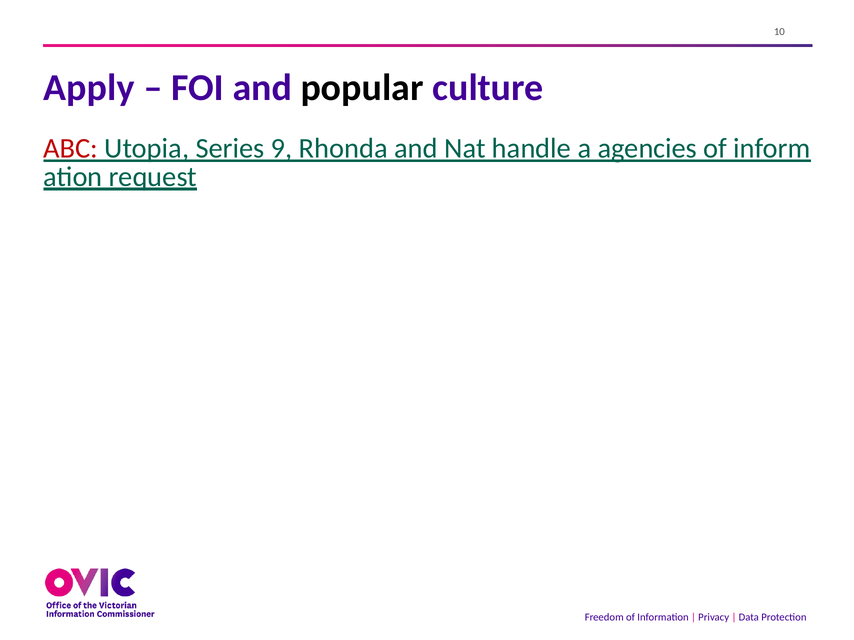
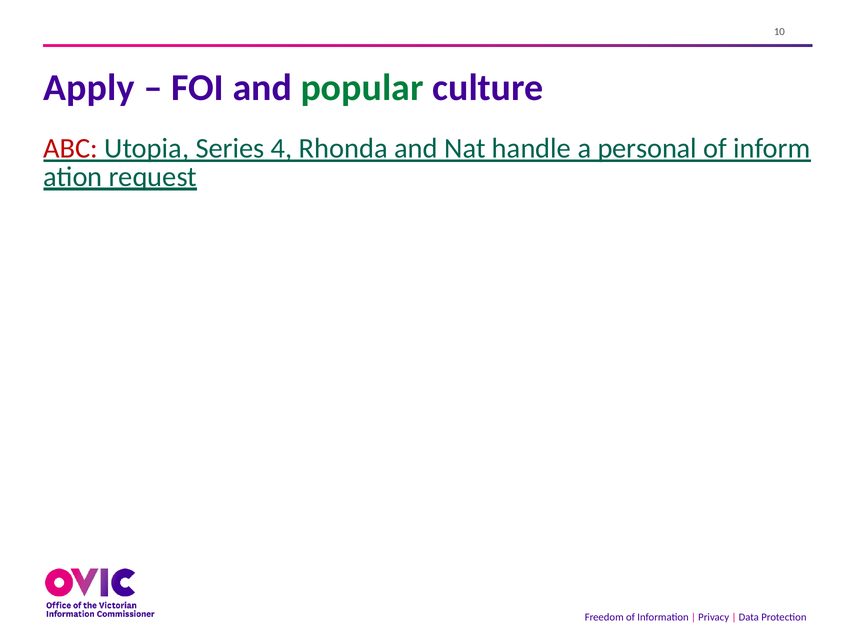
popular colour: black -> green
9: 9 -> 4
agencies: agencies -> personal
